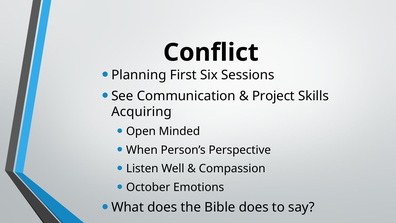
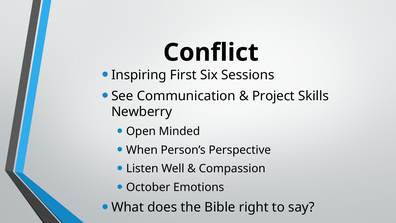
Planning: Planning -> Inspiring
Acquiring: Acquiring -> Newberry
Bible does: does -> right
